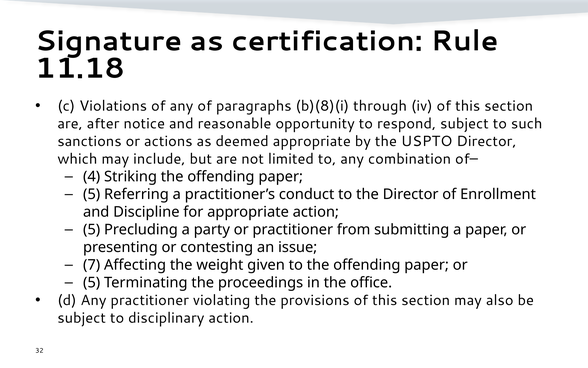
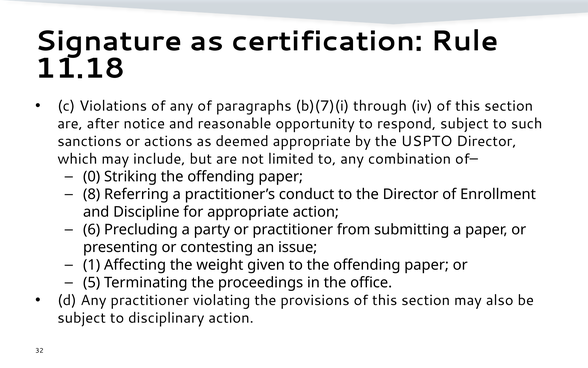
b)(8)(i: b)(8)(i -> b)(7)(i
4: 4 -> 0
5 at (92, 194): 5 -> 8
5 at (92, 229): 5 -> 6
7: 7 -> 1
